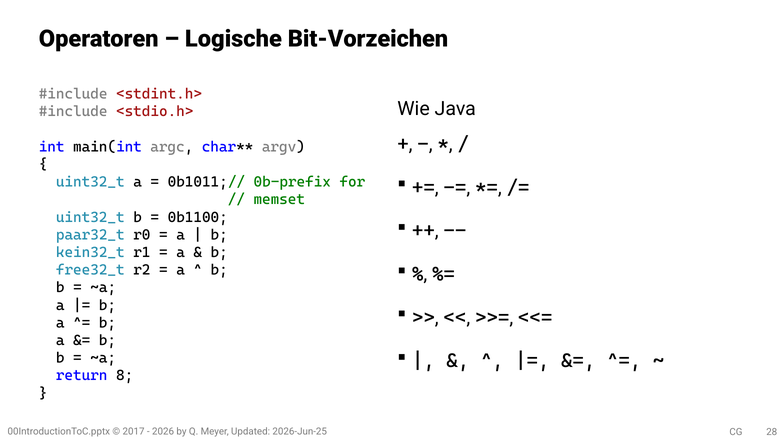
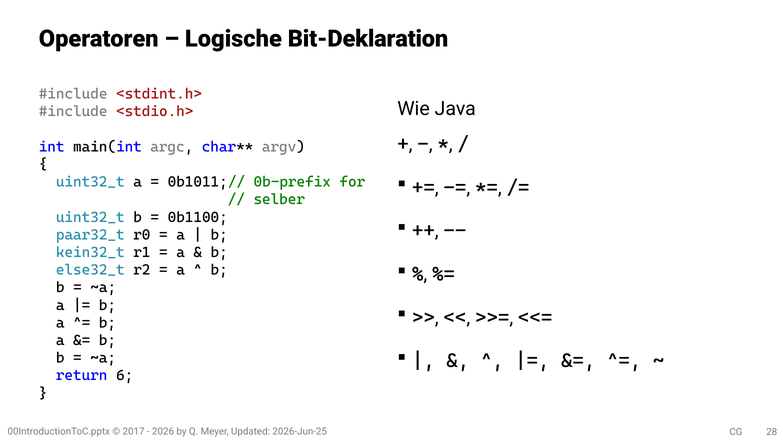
Bit-Vorzeichen: Bit-Vorzeichen -> Bit-Deklaration
memset: memset -> selber
free32_t: free32_t -> else32_t
8: 8 -> 6
